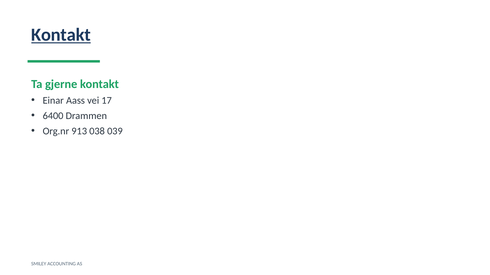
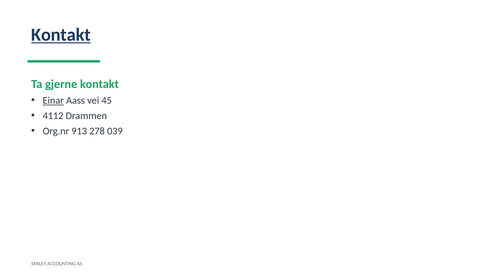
Einar underline: none -> present
17: 17 -> 45
6400: 6400 -> 4112
038: 038 -> 278
